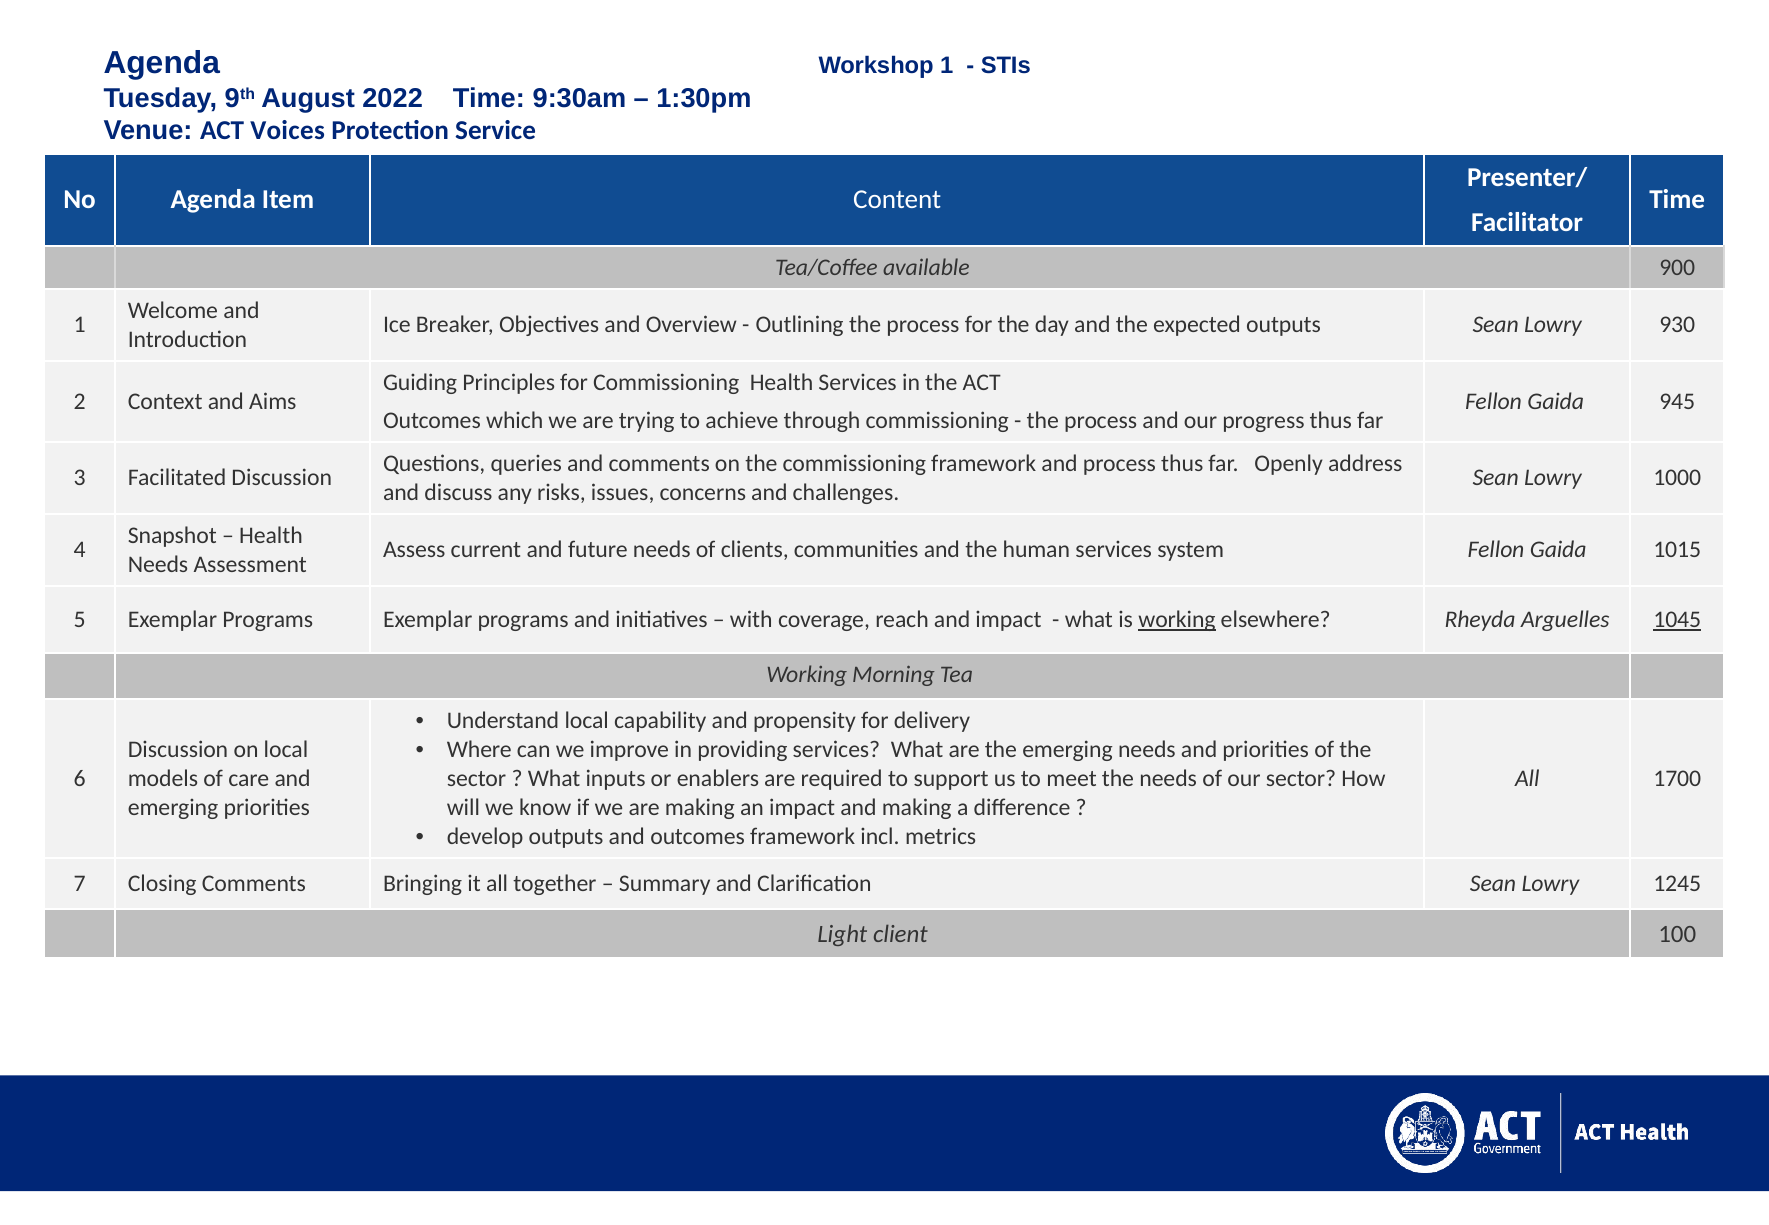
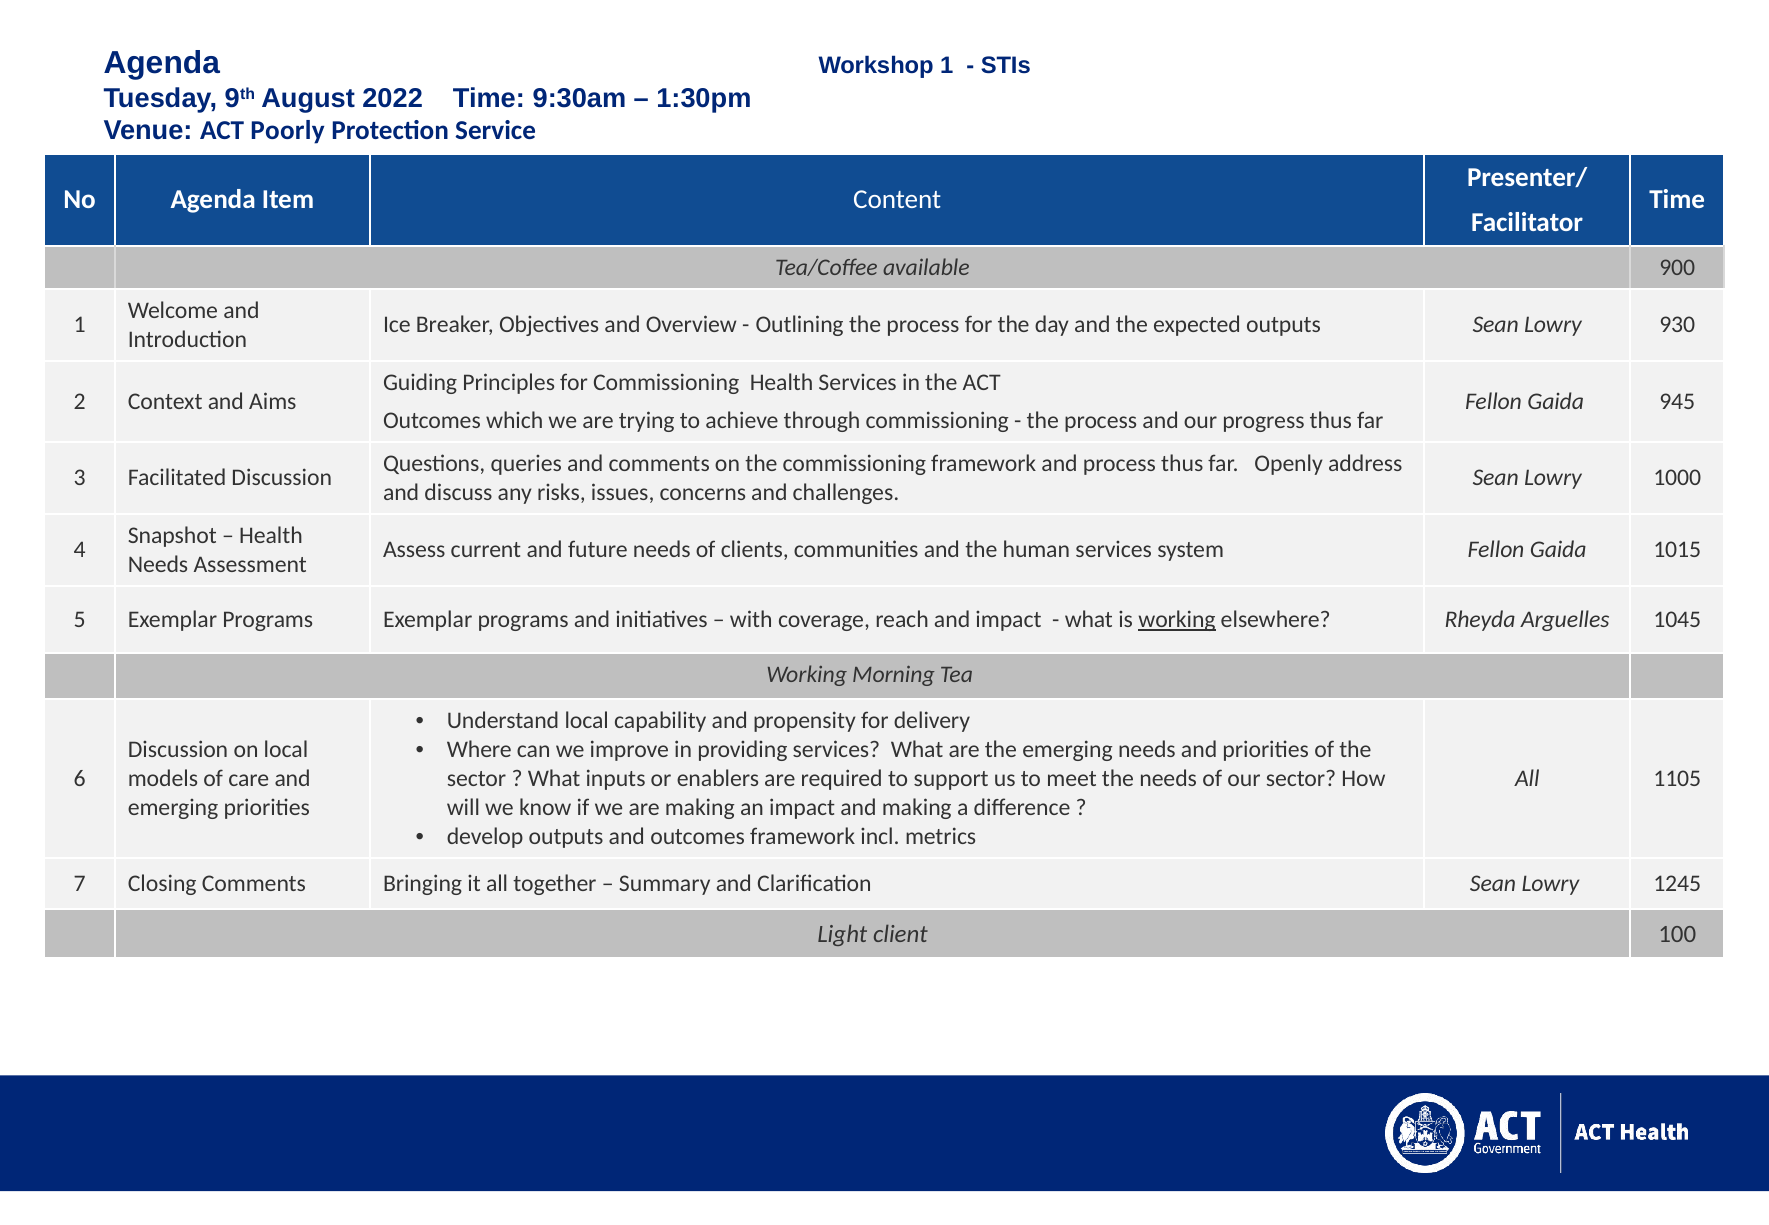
Voices: Voices -> Poorly
1045 underline: present -> none
1700: 1700 -> 1105
